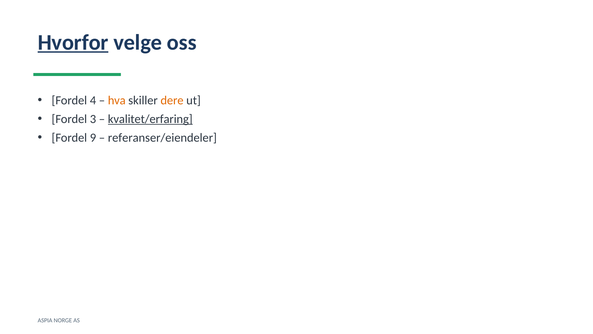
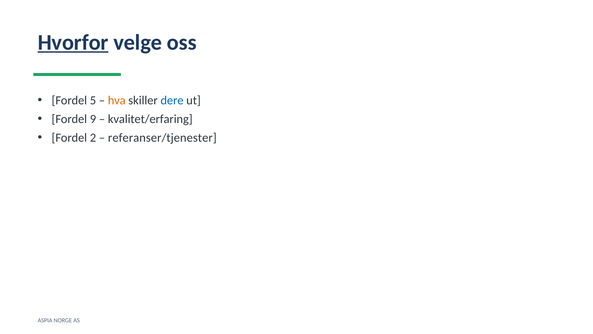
4: 4 -> 5
dere colour: orange -> blue
3: 3 -> 9
kvalitet/erfaring underline: present -> none
9: 9 -> 2
referanser/eiendeler: referanser/eiendeler -> referanser/tjenester
